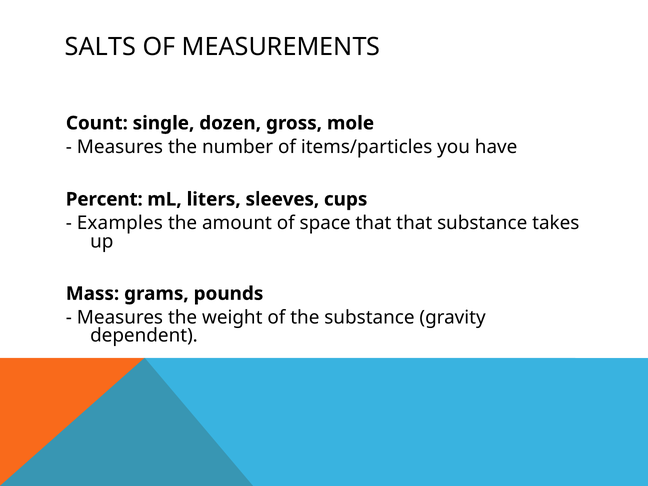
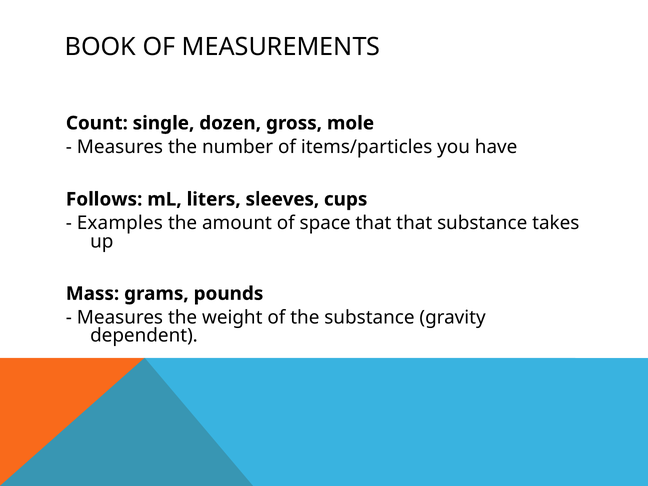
SALTS: SALTS -> BOOK
Percent: Percent -> Follows
